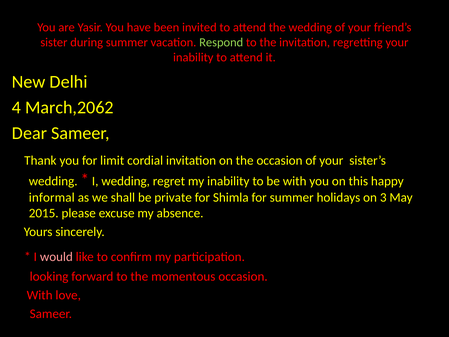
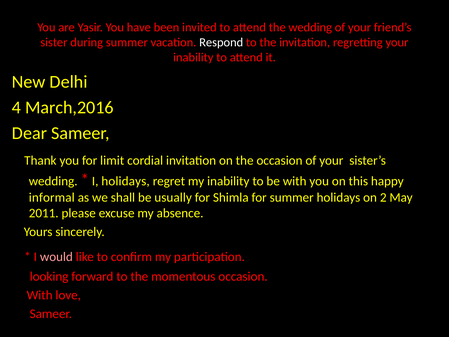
Respond colour: light green -> white
March,2062: March,2062 -> March,2016
I wedding: wedding -> holidays
private: private -> usually
3: 3 -> 2
2015: 2015 -> 2011
